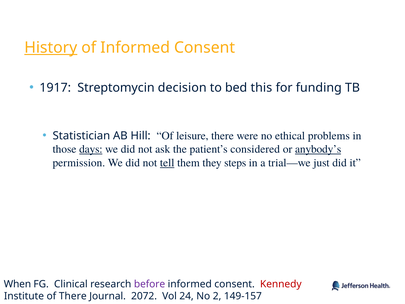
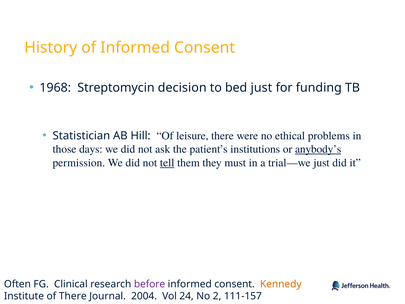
History underline: present -> none
1917: 1917 -> 1968
bed this: this -> just
days underline: present -> none
considered: considered -> institutions
steps: steps -> must
When: When -> Often
Kennedy colour: red -> orange
2072: 2072 -> 2004
149-157: 149-157 -> 111-157
